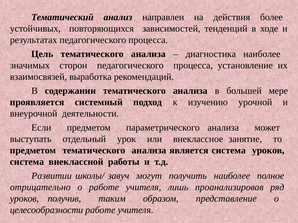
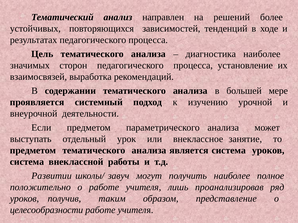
действия: действия -> решений
отрицательно: отрицательно -> положительно
